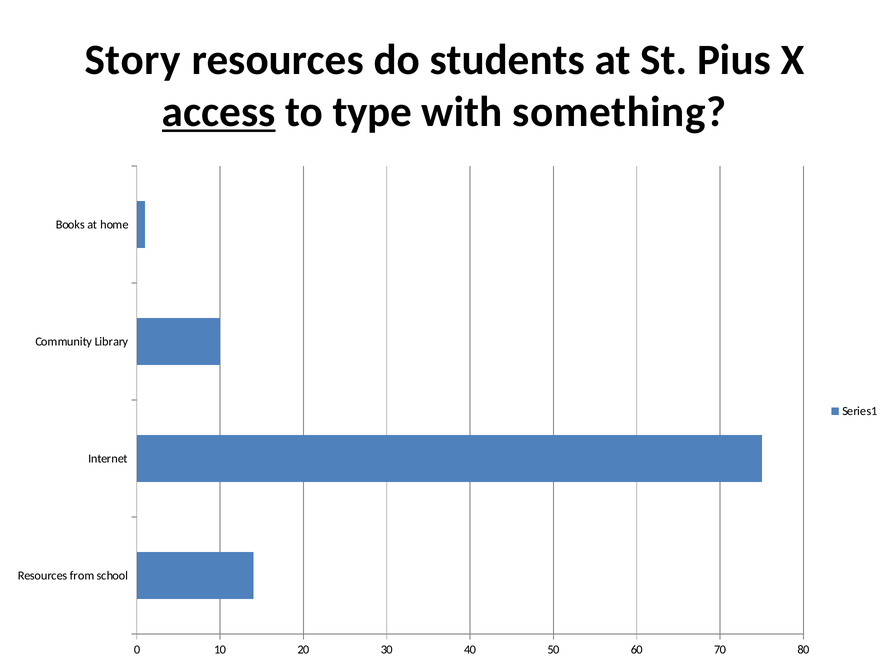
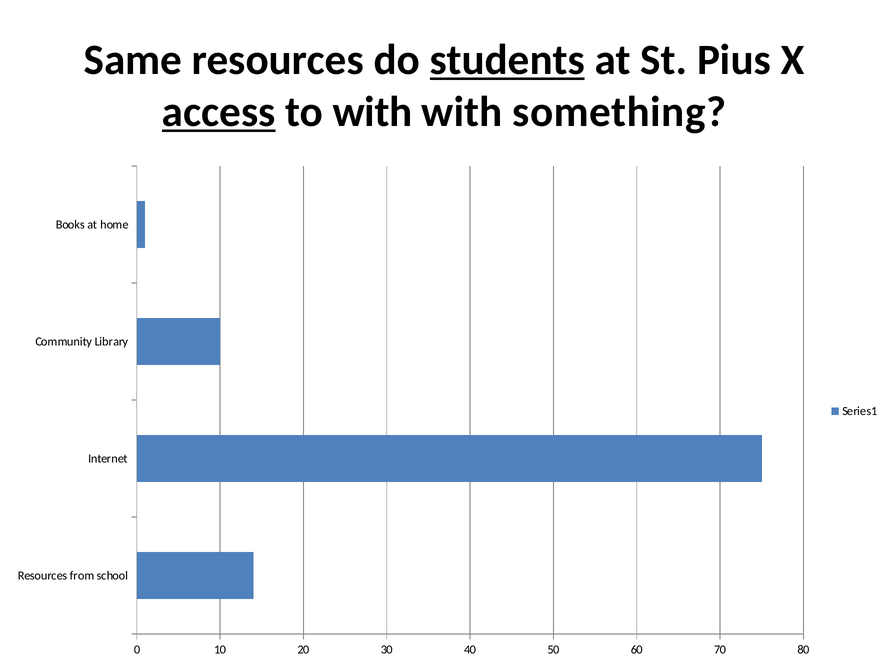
Story: Story -> Same
students underline: none -> present
to type: type -> with
